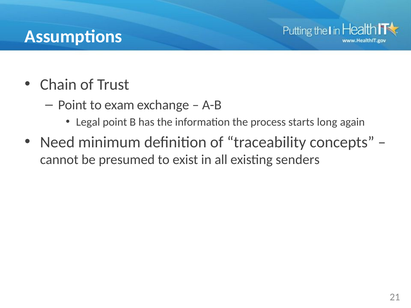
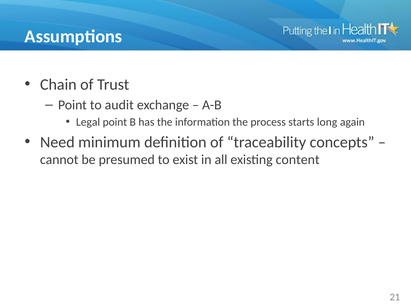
exam: exam -> audit
senders: senders -> content
